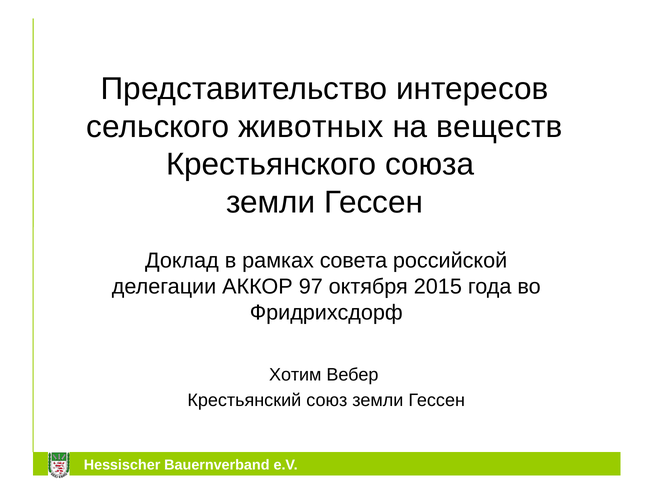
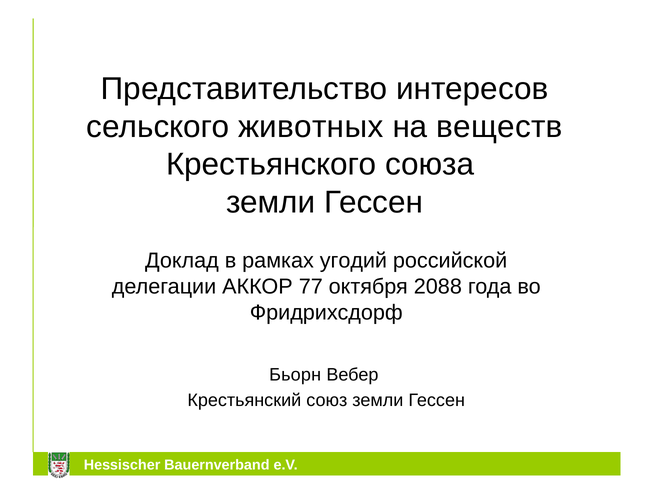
совета: совета -> угодий
97: 97 -> 77
2015: 2015 -> 2088
Хотим: Хотим -> Бьорн
